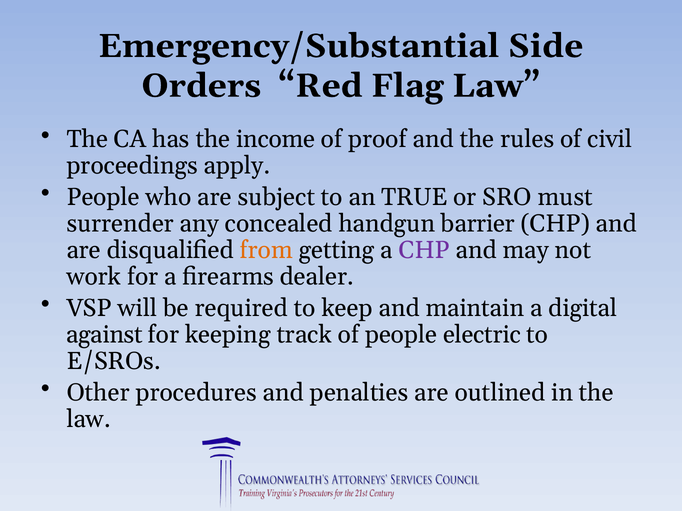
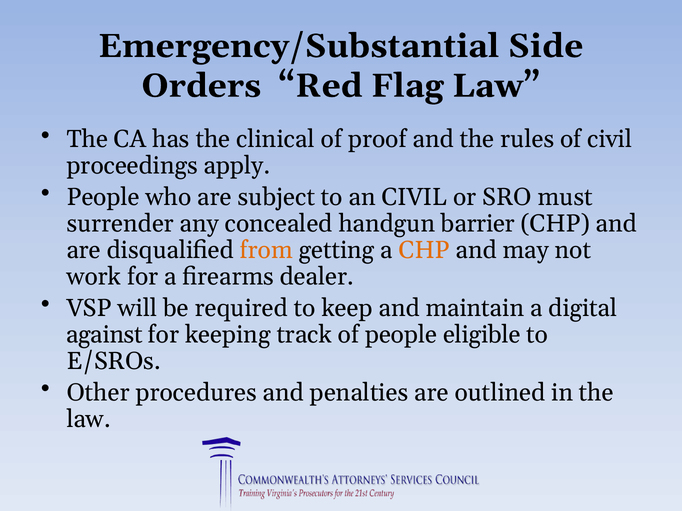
income: income -> clinical
an TRUE: TRUE -> CIVIL
CHP at (424, 250) colour: purple -> orange
electric: electric -> eligible
